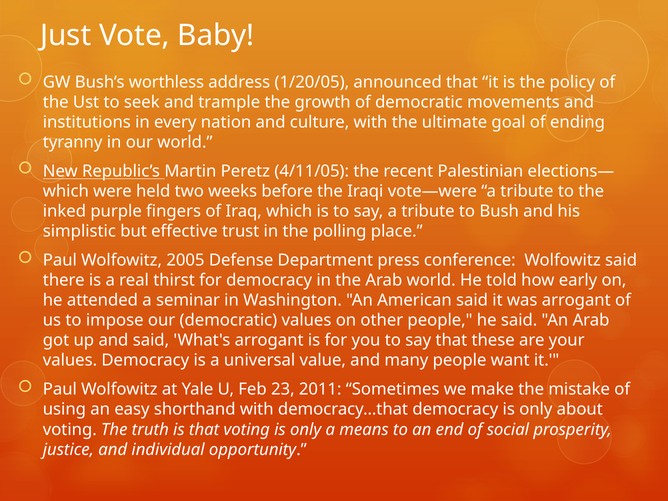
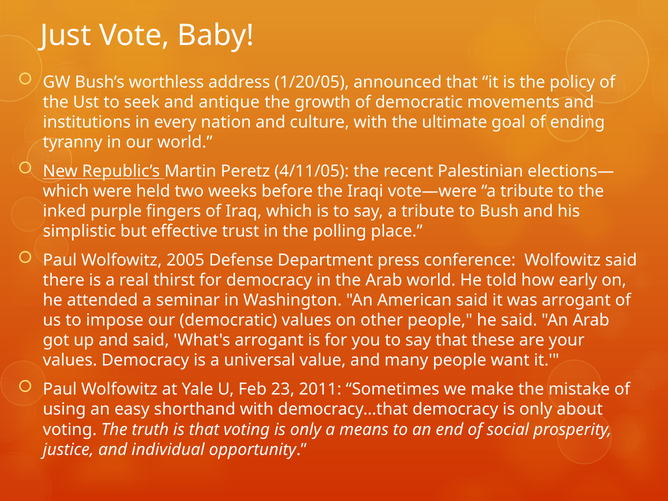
trample: trample -> antique
